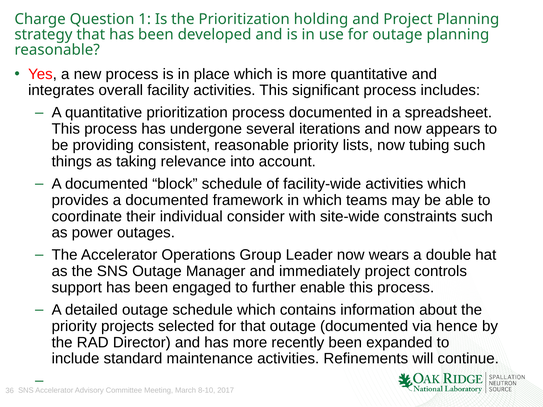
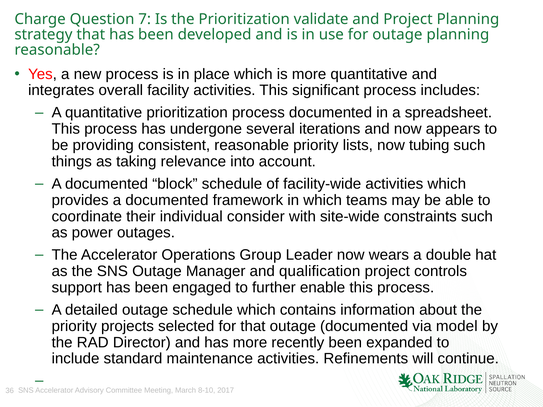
1: 1 -> 7
holding: holding -> validate
immediately: immediately -> qualification
hence: hence -> model
